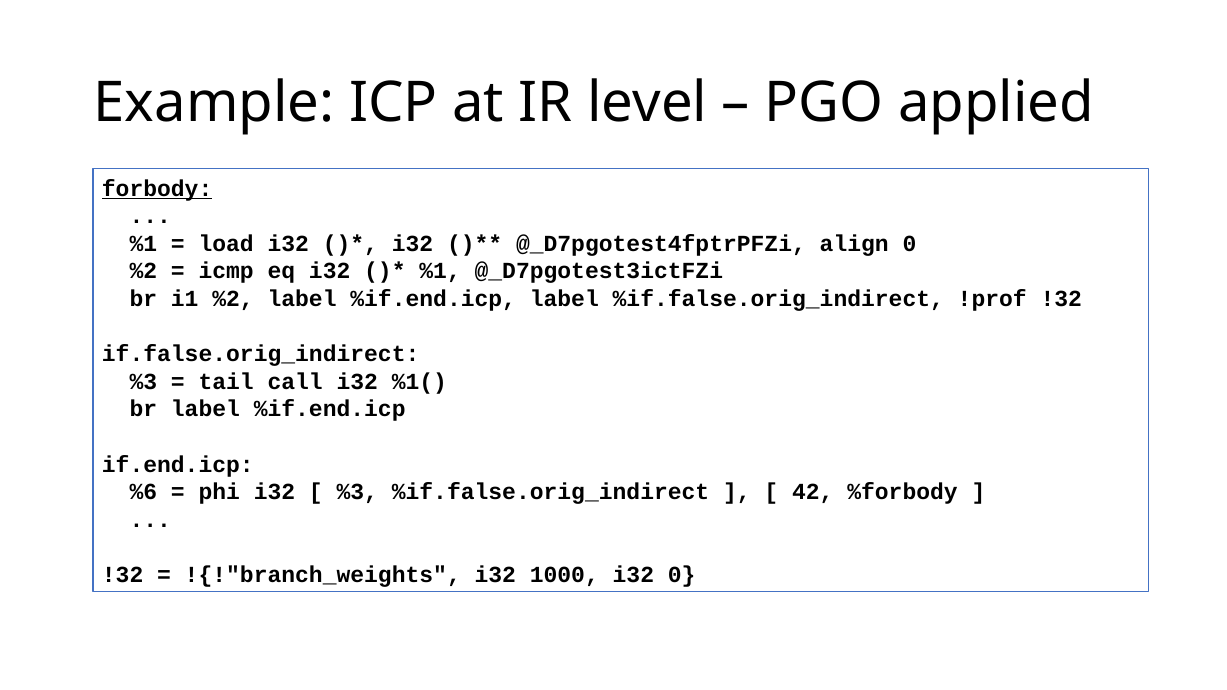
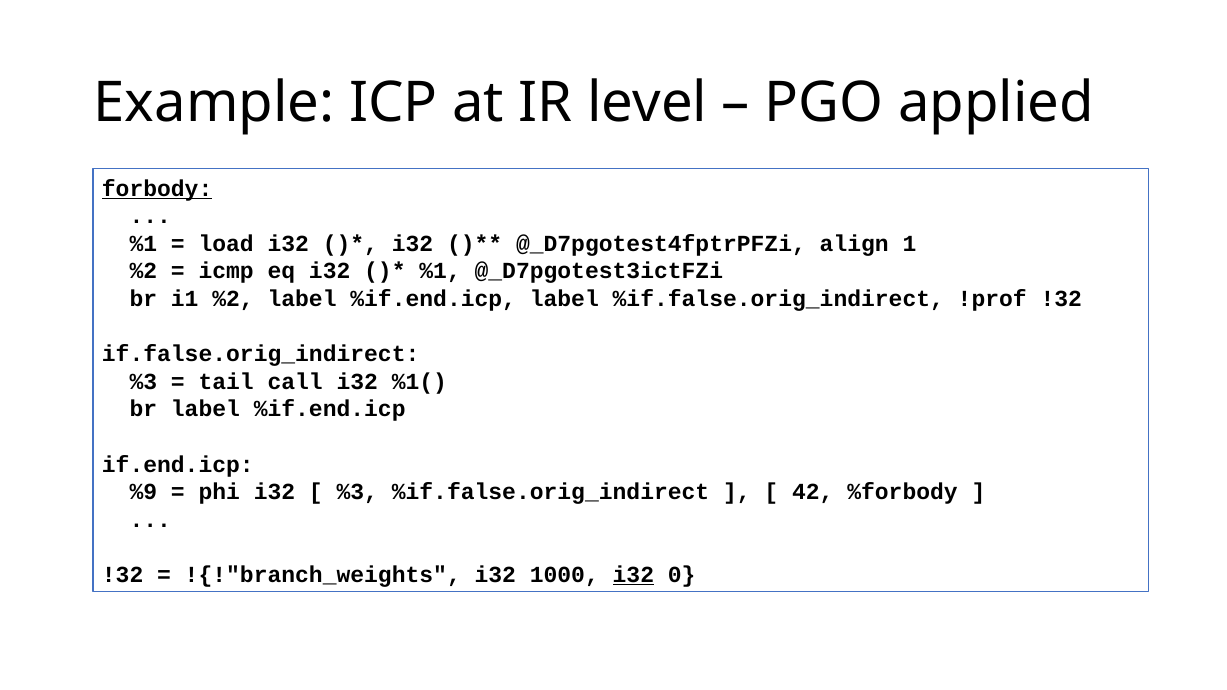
align 0: 0 -> 1
%6: %6 -> %9
i32 at (633, 575) underline: none -> present
